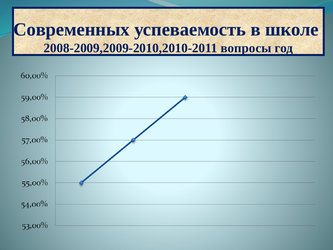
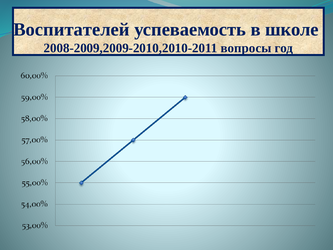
Современных: Современных -> Воспитателей
